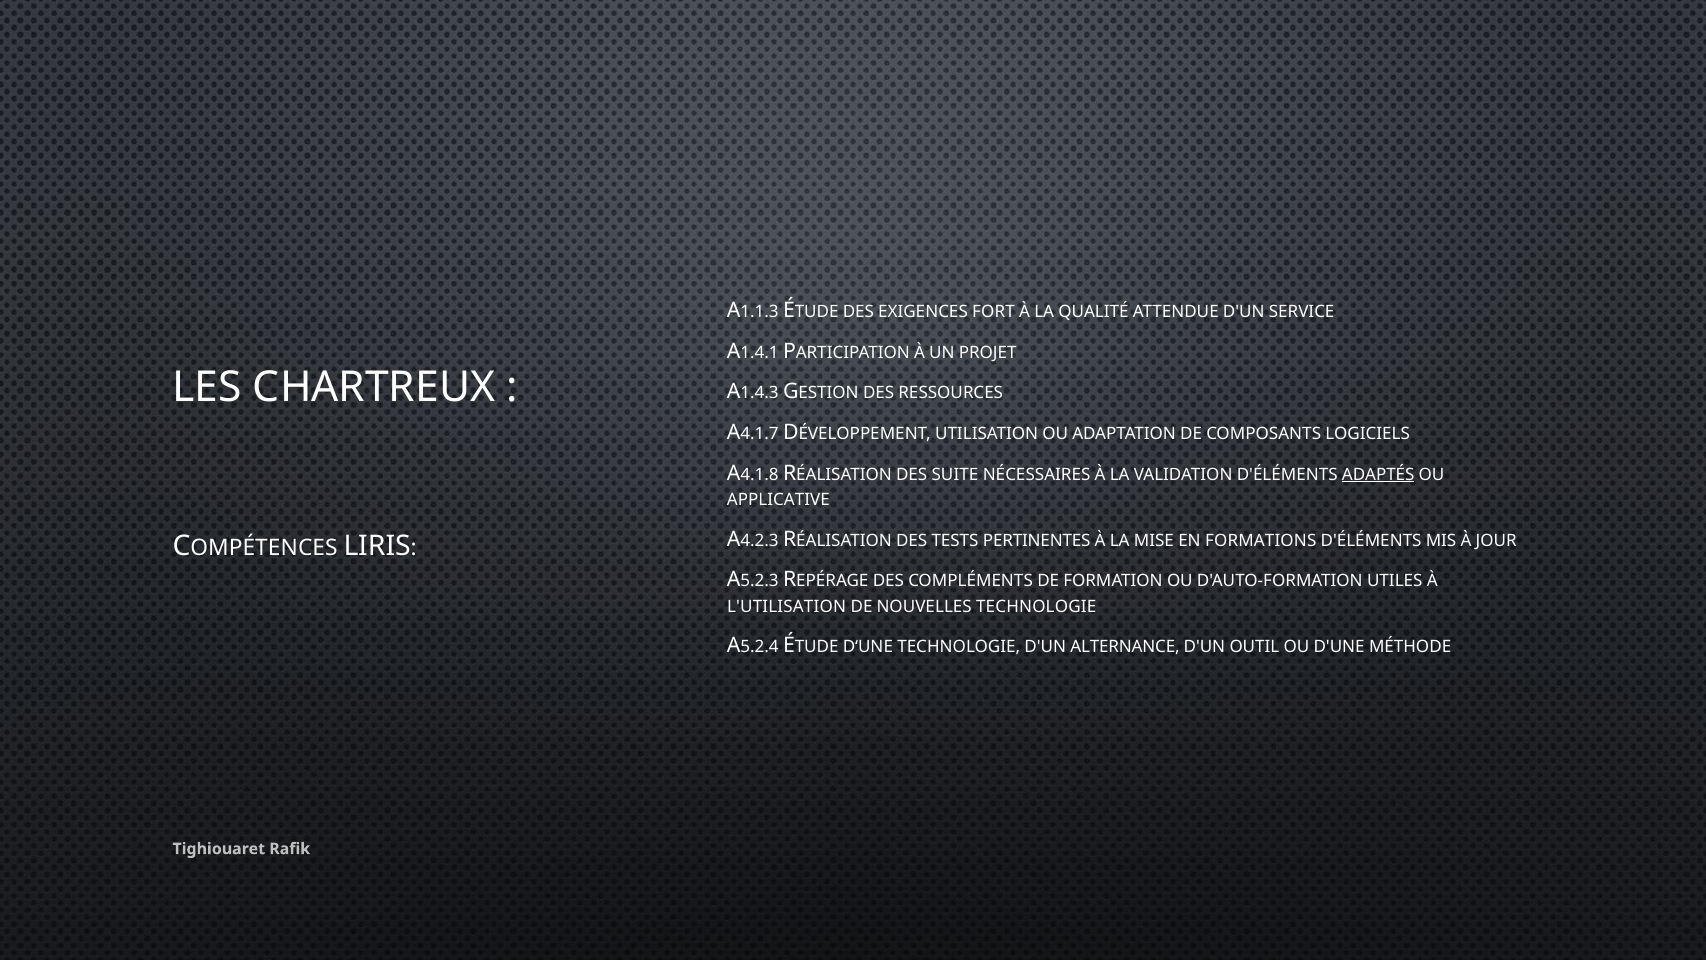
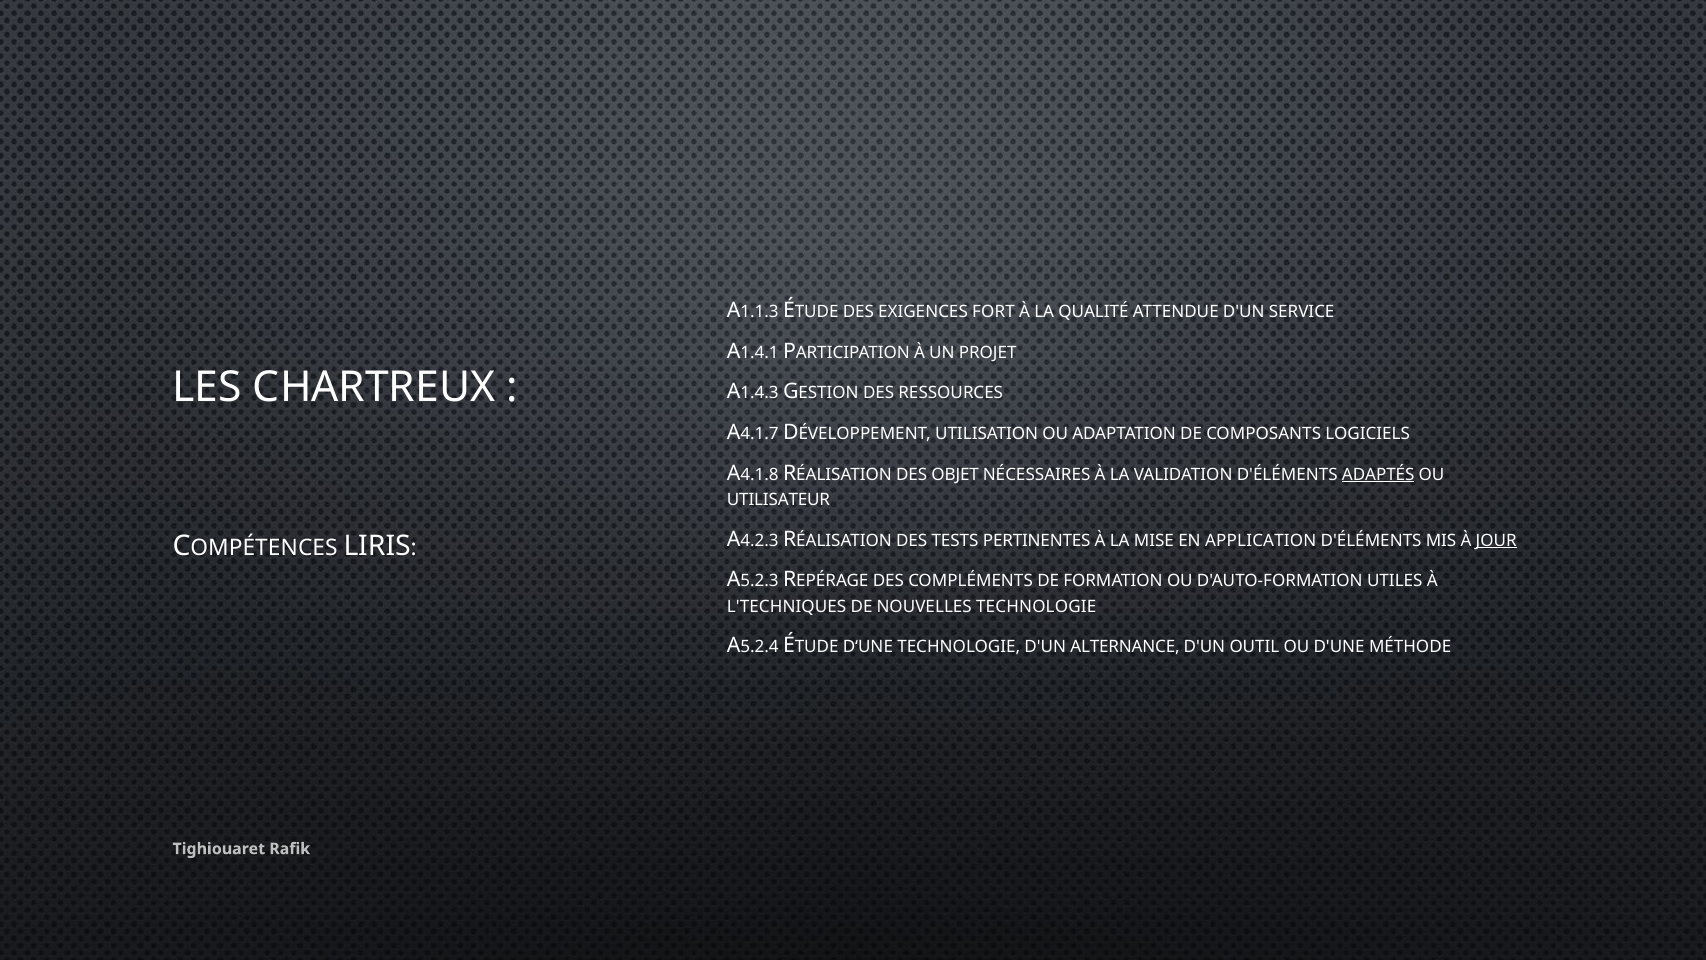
SUITE: SUITE -> OBJET
APPLICATIVE: APPLICATIVE -> UTILISATEUR
FORMATIONS: FORMATIONS -> APPLICATION
JOUR underline: none -> present
L'UTILISATION: L'UTILISATION -> L'TECHNIQUES
